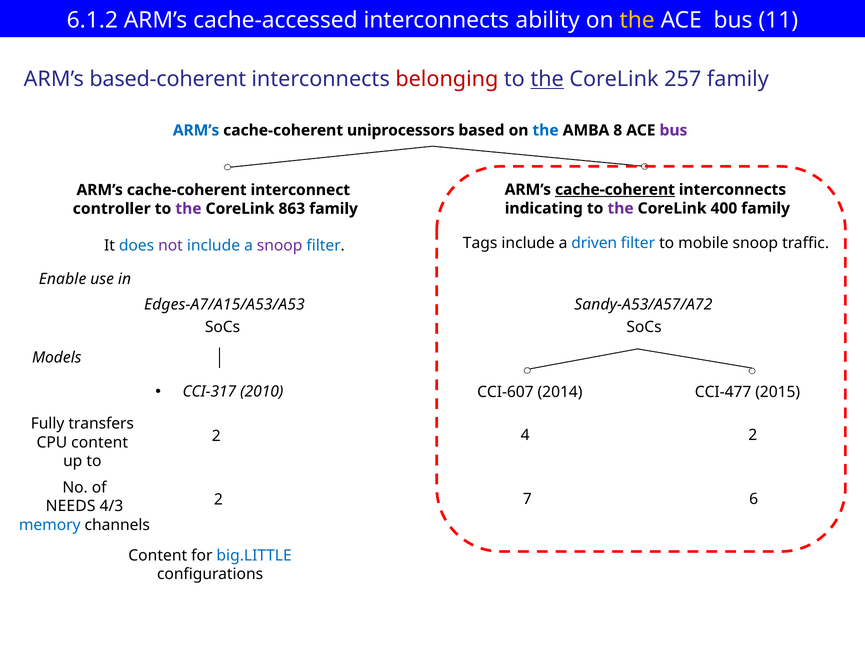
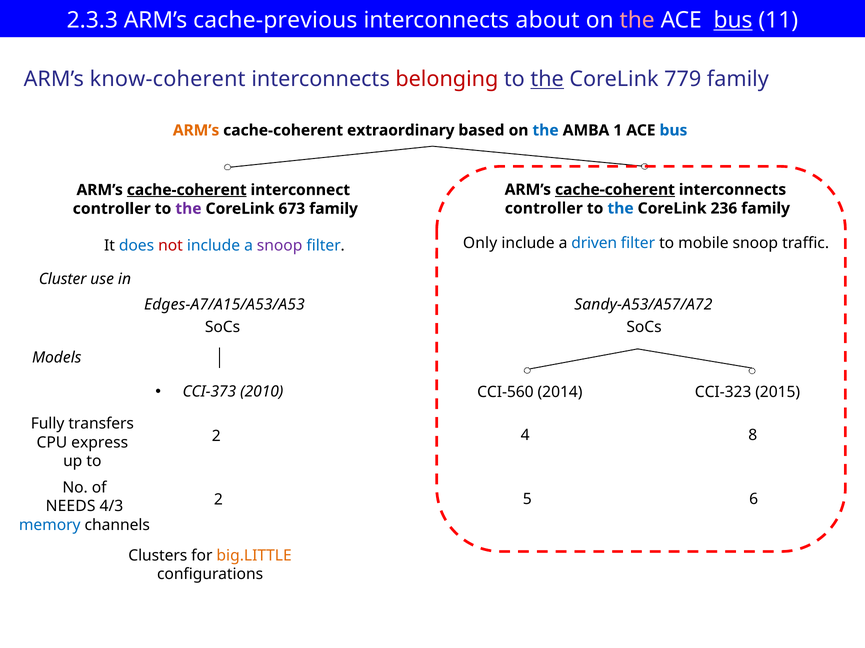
6.1.2: 6.1.2 -> 2.3.3
cache-accessed: cache-accessed -> cache-previous
ability: ability -> about
the at (637, 20) colour: yellow -> pink
bus at (733, 20) underline: none -> present
based-coherent: based-coherent -> know-coherent
257: 257 -> 779
ARM’s at (196, 130) colour: blue -> orange
uniprocessors: uniprocessors -> extraordinary
8: 8 -> 1
bus at (673, 130) colour: purple -> blue
cache-coherent at (187, 190) underline: none -> present
indicating at (544, 209): indicating -> controller
the at (621, 209) colour: purple -> blue
400: 400 -> 236
863: 863 -> 673
not colour: purple -> red
Tags: Tags -> Only
Enable: Enable -> Cluster
CCI-317: CCI-317 -> CCI-373
CCI-607: CCI-607 -> CCI-560
CCI-477: CCI-477 -> CCI-323
4 2: 2 -> 8
CPU content: content -> express
7: 7 -> 5
Content at (158, 556): Content -> Clusters
big.LITTLE colour: blue -> orange
